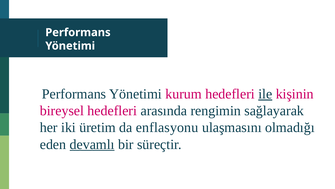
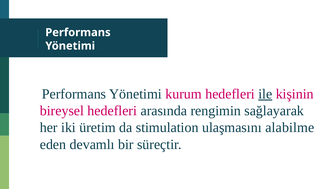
enflasyonu: enflasyonu -> stimulation
olmadığı: olmadığı -> alabilme
devamlı underline: present -> none
